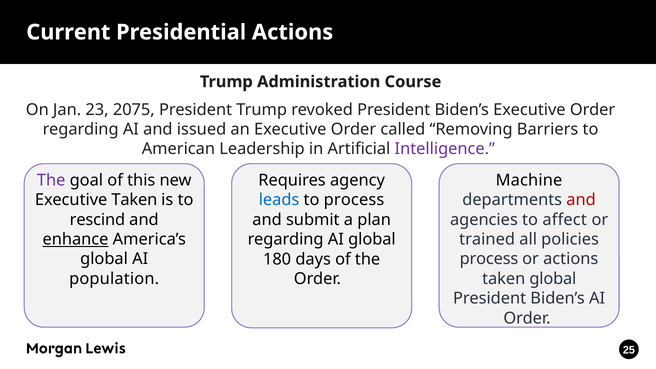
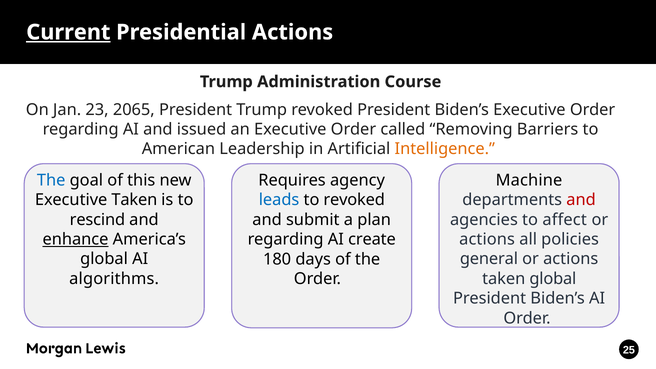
Current underline: none -> present
2075: 2075 -> 2065
Intelligence colour: purple -> orange
The at (51, 180) colour: purple -> blue
to process: process -> revoked
trained at (487, 239): trained -> actions
AI global: global -> create
process at (489, 259): process -> general
population: population -> algorithms
